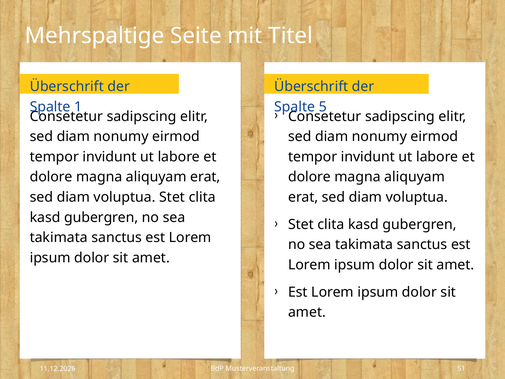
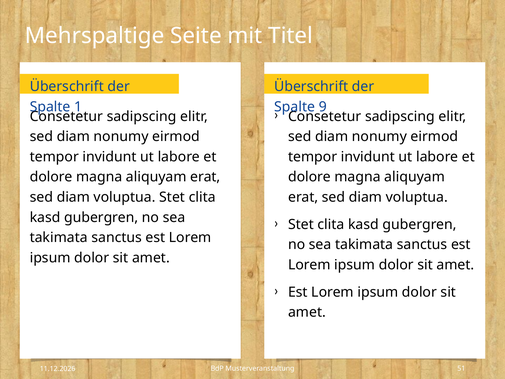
5: 5 -> 9
